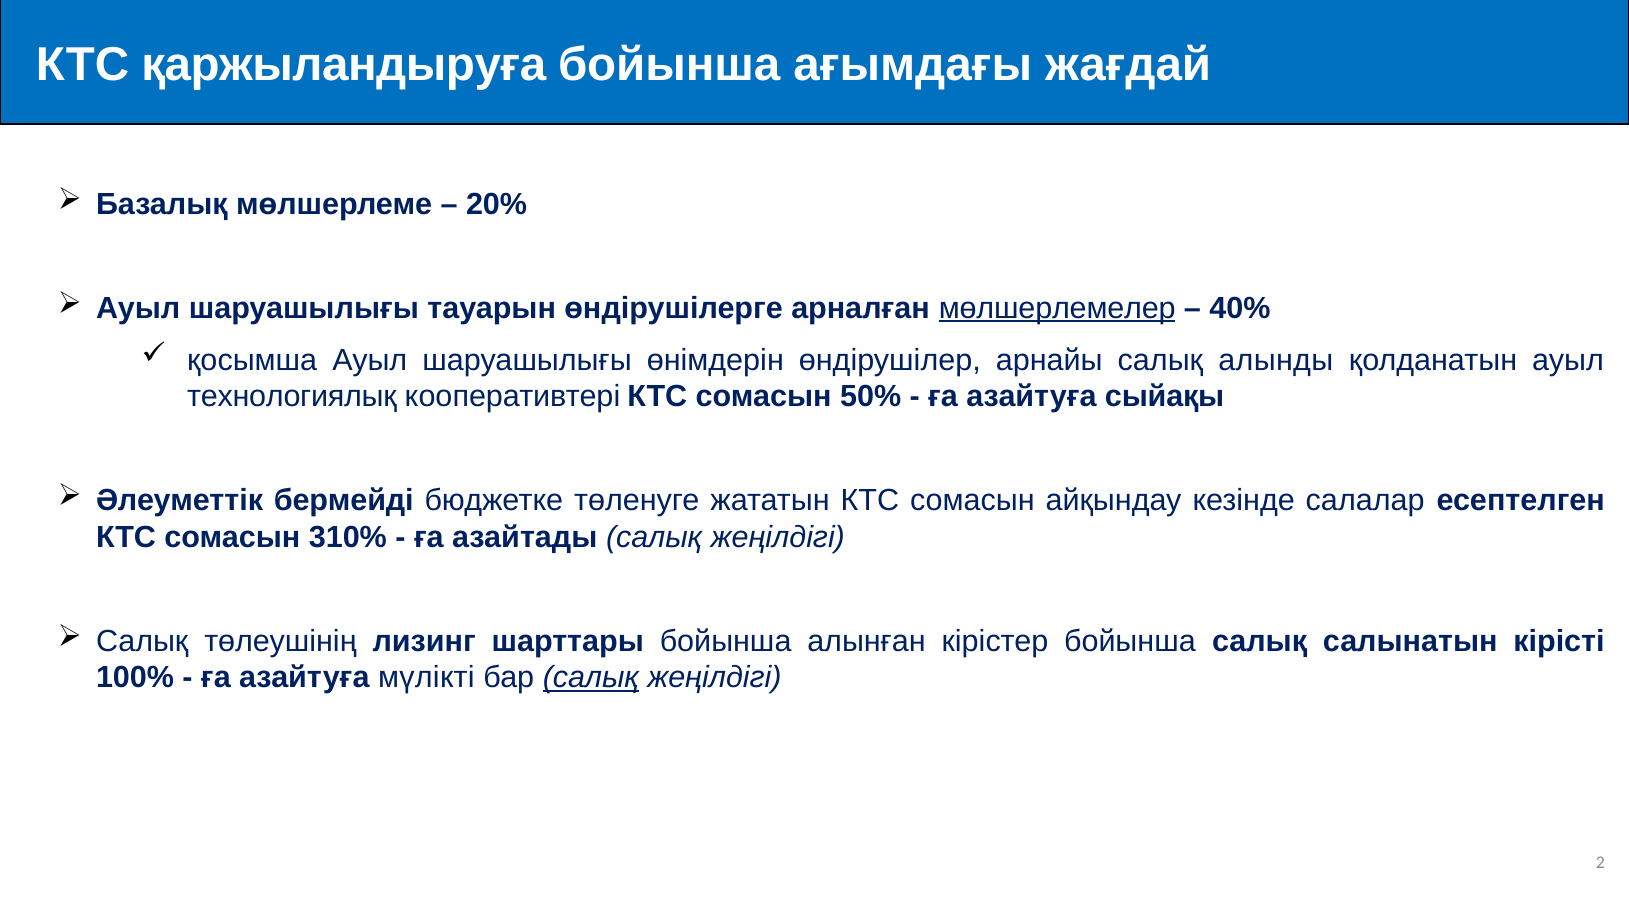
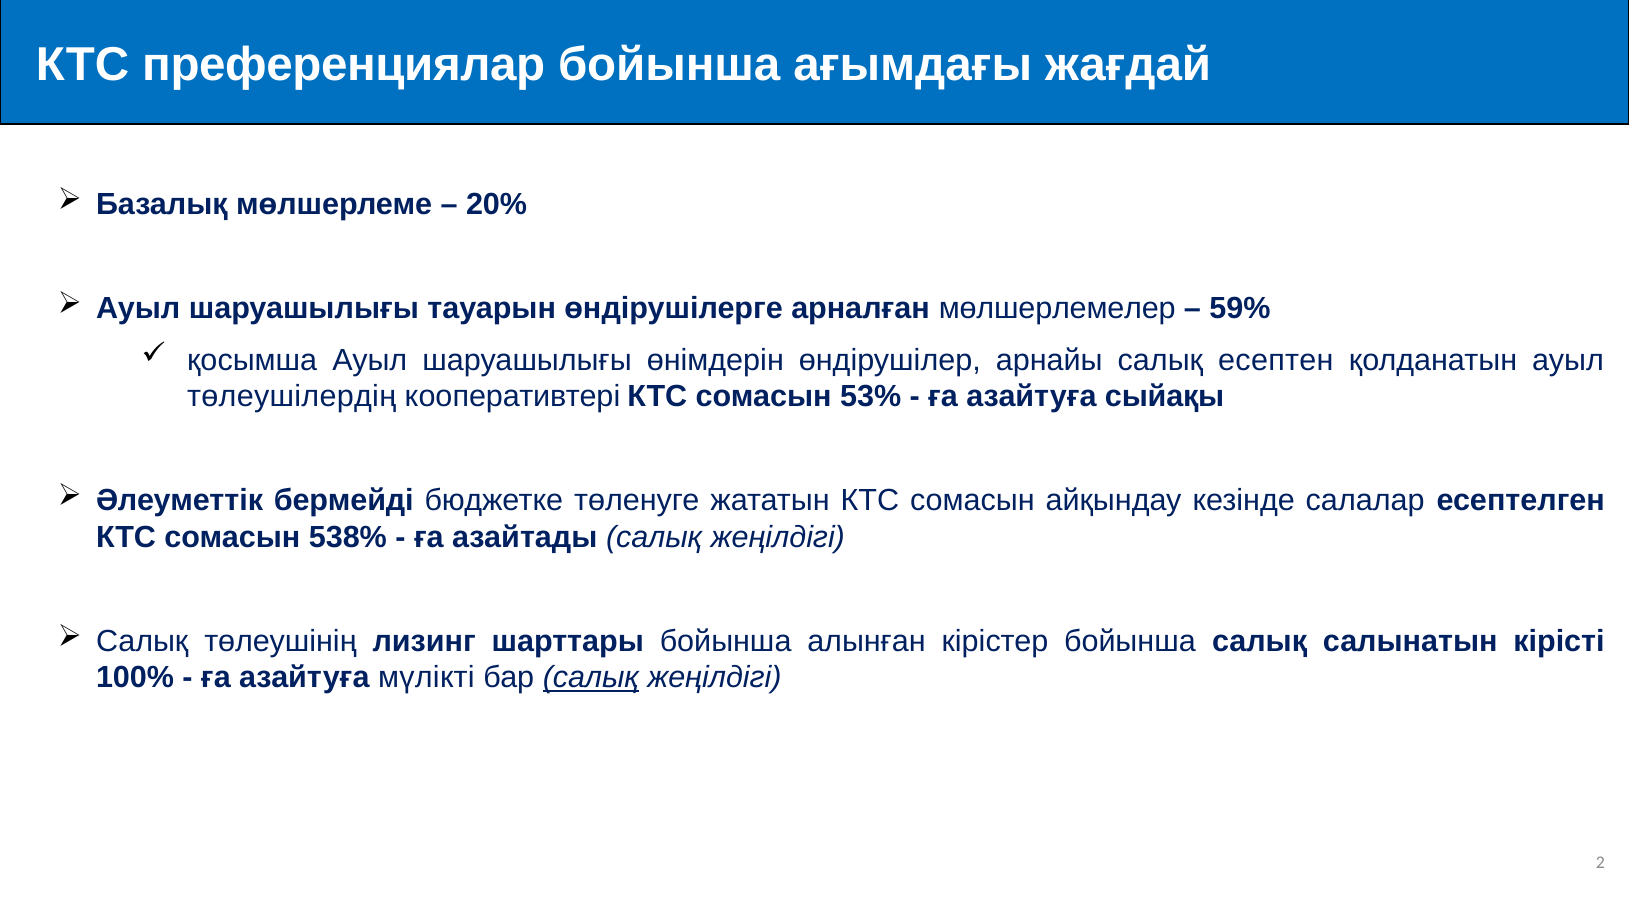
қаржыландыруға: қаржыландыруға -> преференциялар
мөлшерлемелер underline: present -> none
40%: 40% -> 59%
алынды: алынды -> есептен
технологиялық: технологиялық -> төлеушілердің
50%: 50% -> 53%
310%: 310% -> 538%
